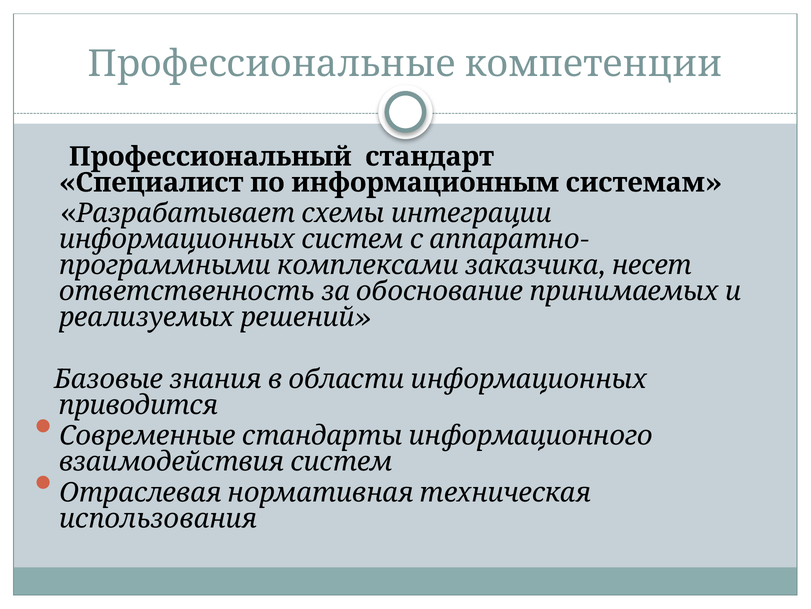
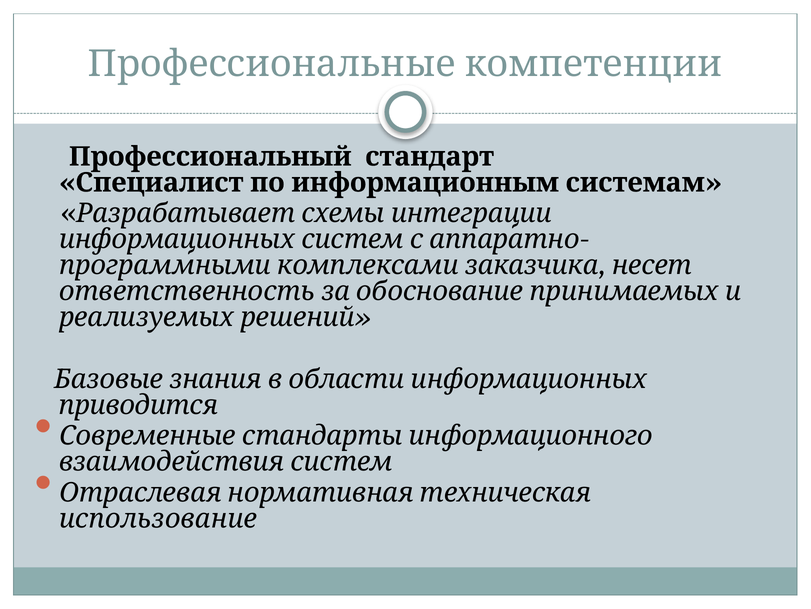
использования: использования -> использование
